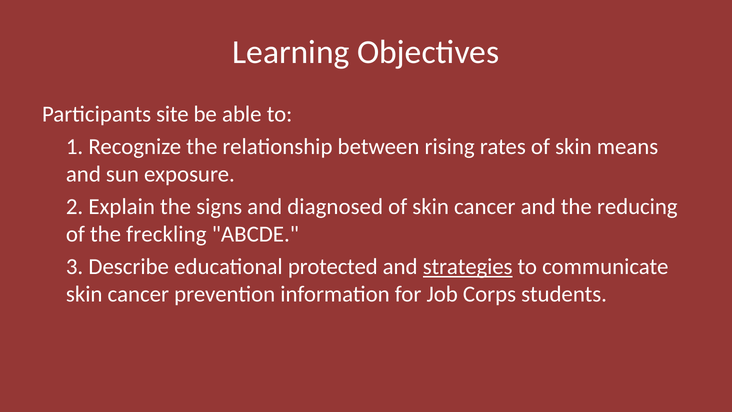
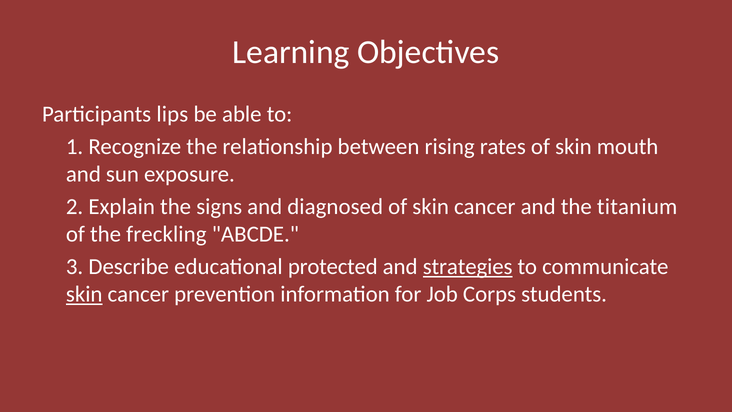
site: site -> lips
means: means -> mouth
reducing: reducing -> titanium
skin at (84, 294) underline: none -> present
